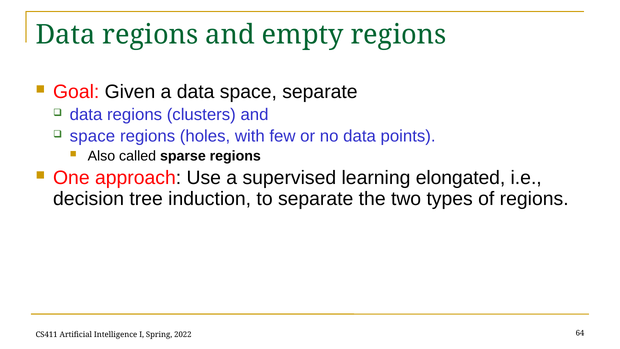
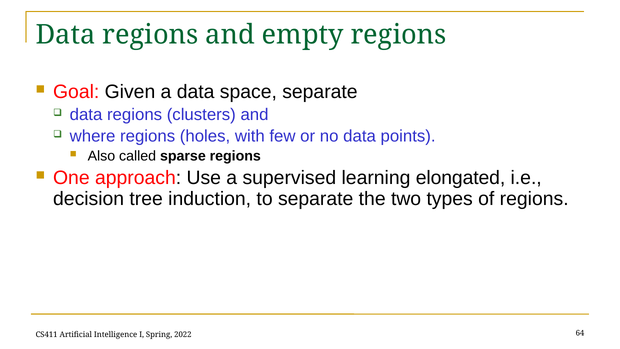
space at (92, 136): space -> where
